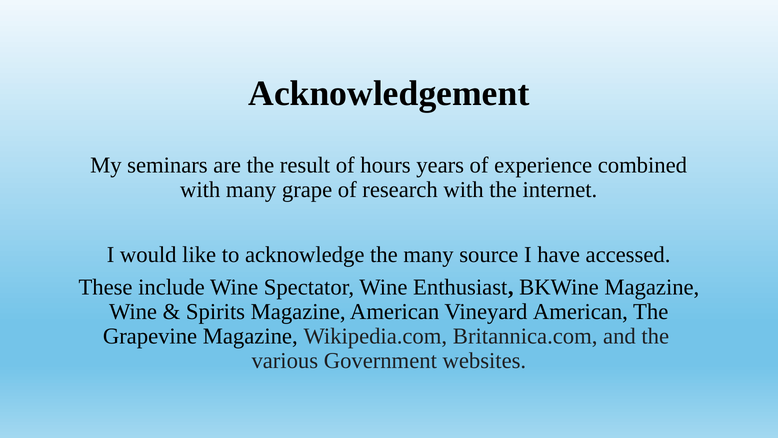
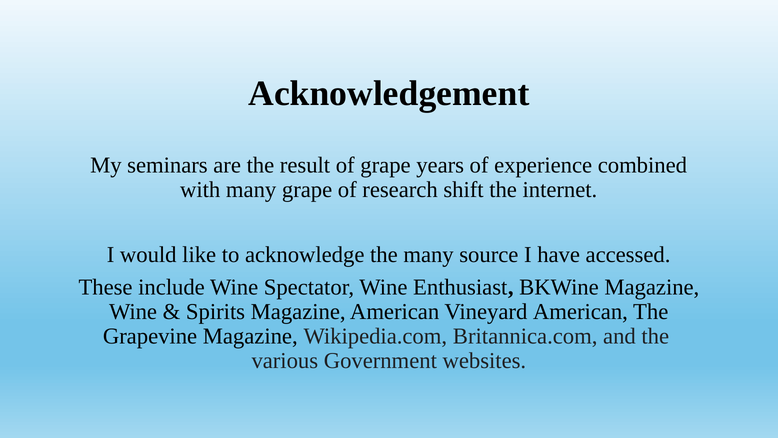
of hours: hours -> grape
research with: with -> shift
